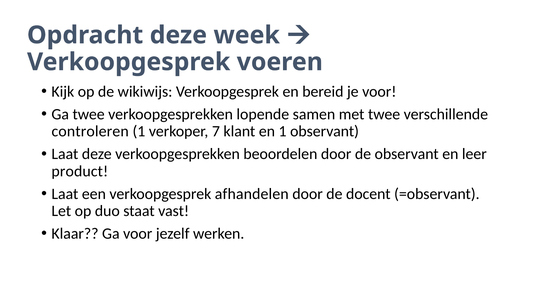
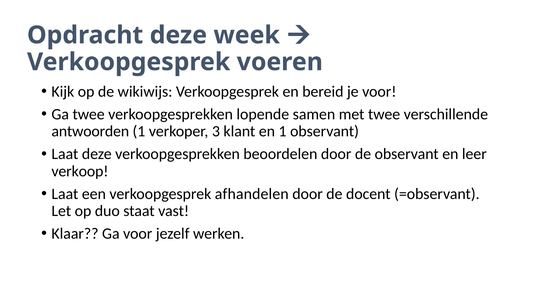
controleren: controleren -> antwoorden
7: 7 -> 3
product: product -> verkoop
